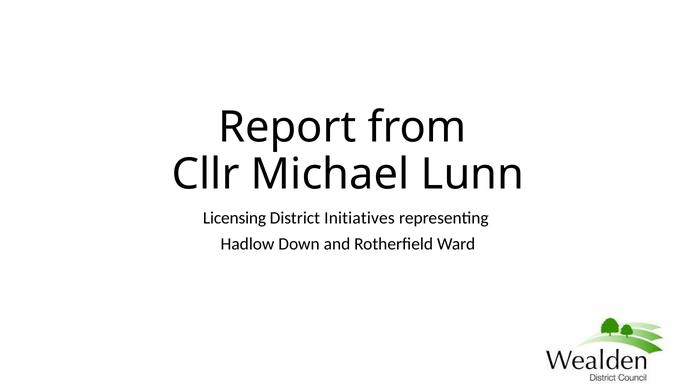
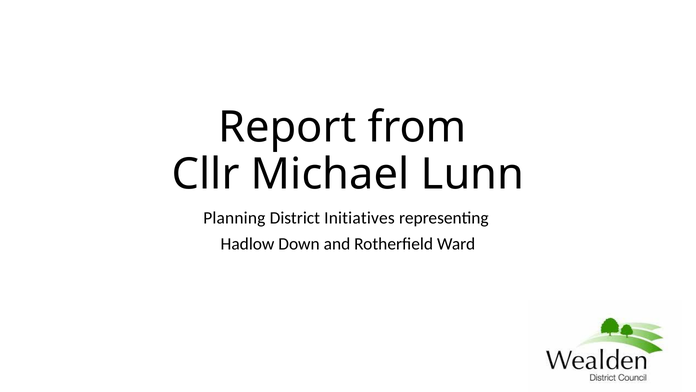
Licensing: Licensing -> Planning
